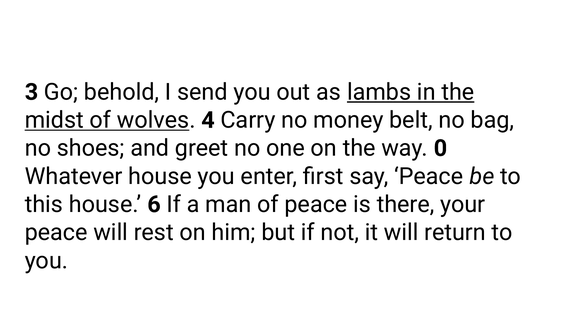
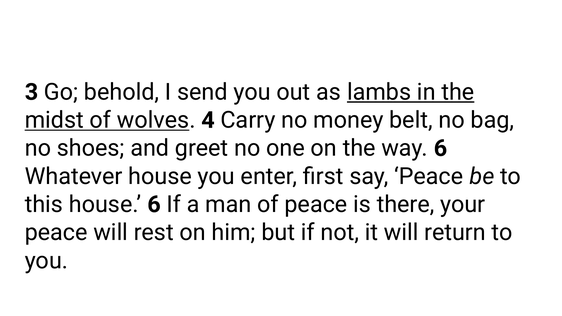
way 0: 0 -> 6
